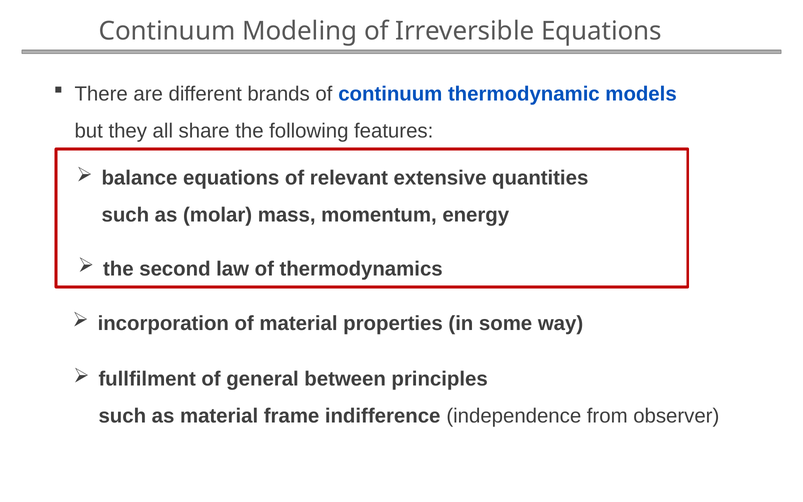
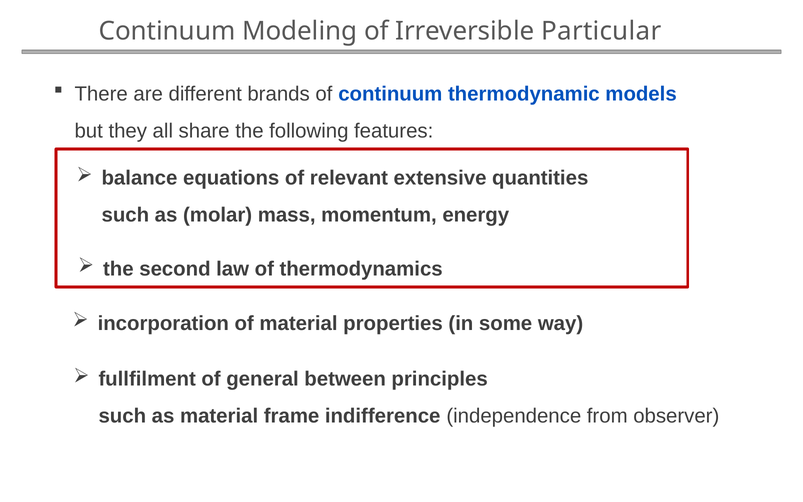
Irreversible Equations: Equations -> Particular
